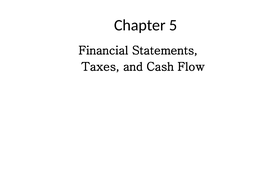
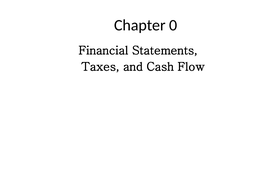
5: 5 -> 0
